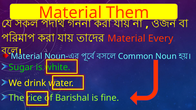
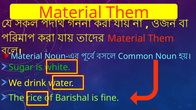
Every at (161, 39): Every -> Them
